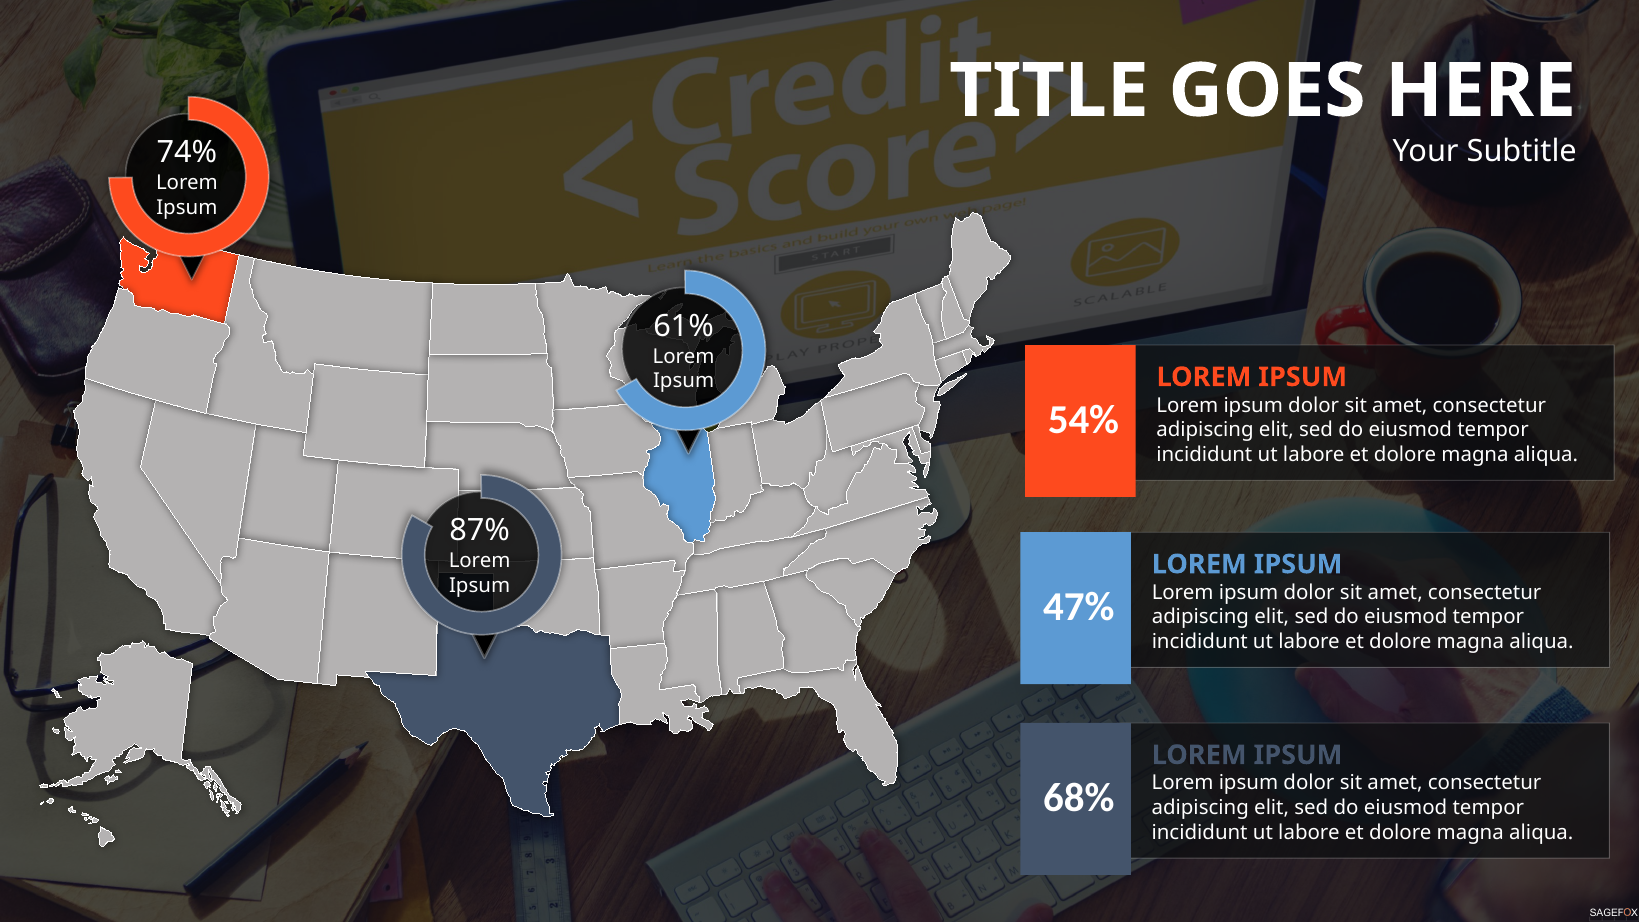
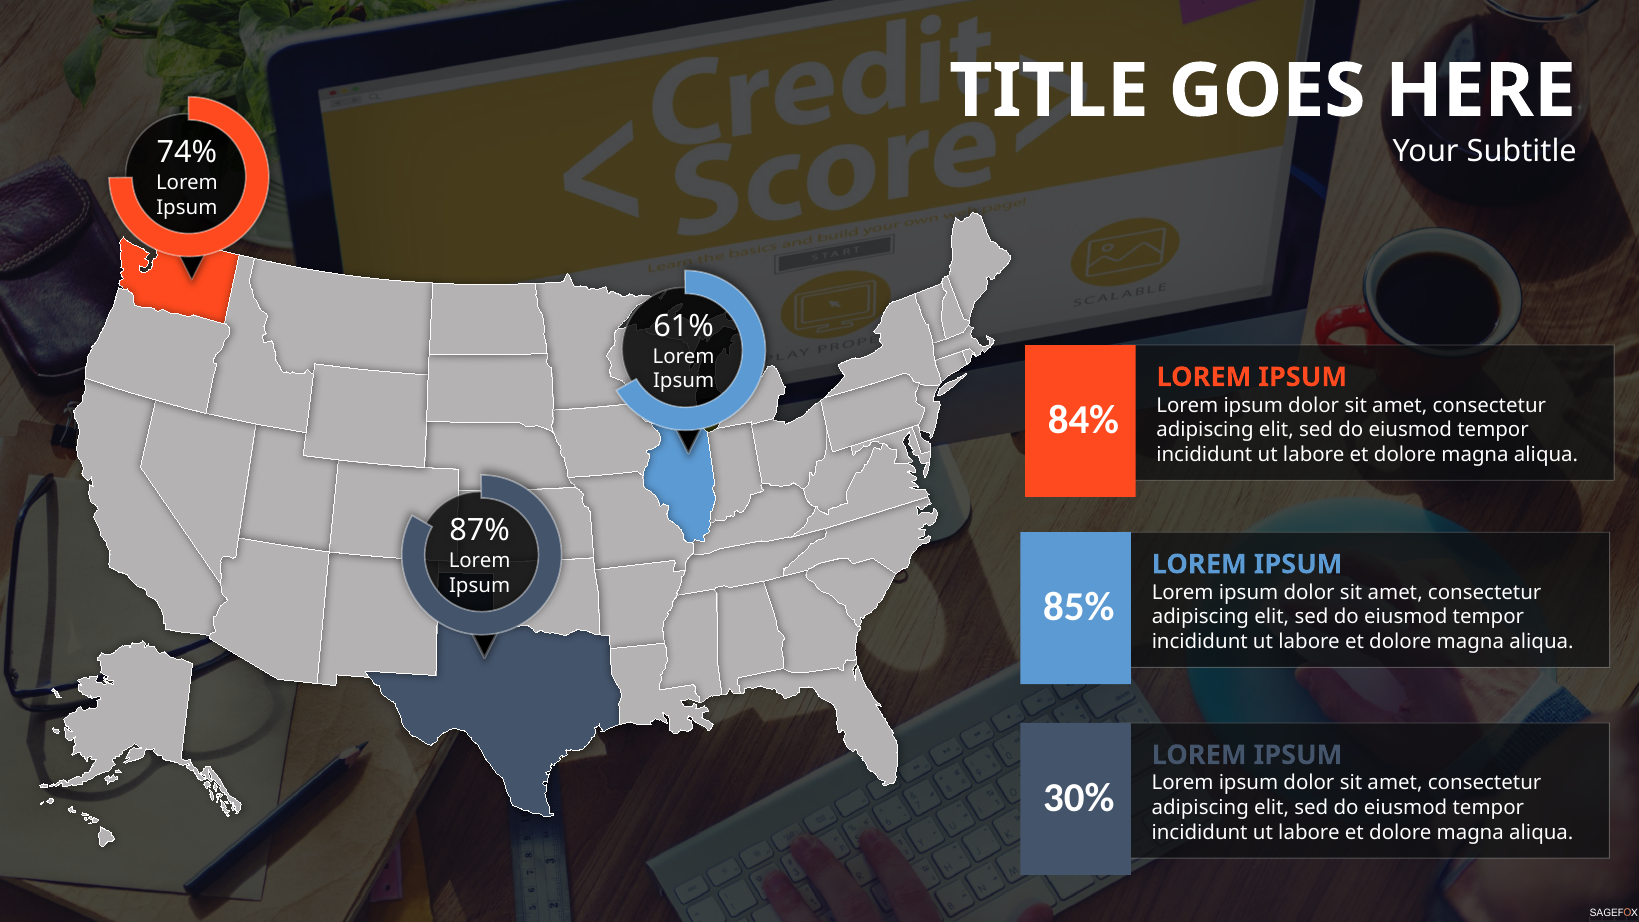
54%: 54% -> 84%
47%: 47% -> 85%
68%: 68% -> 30%
